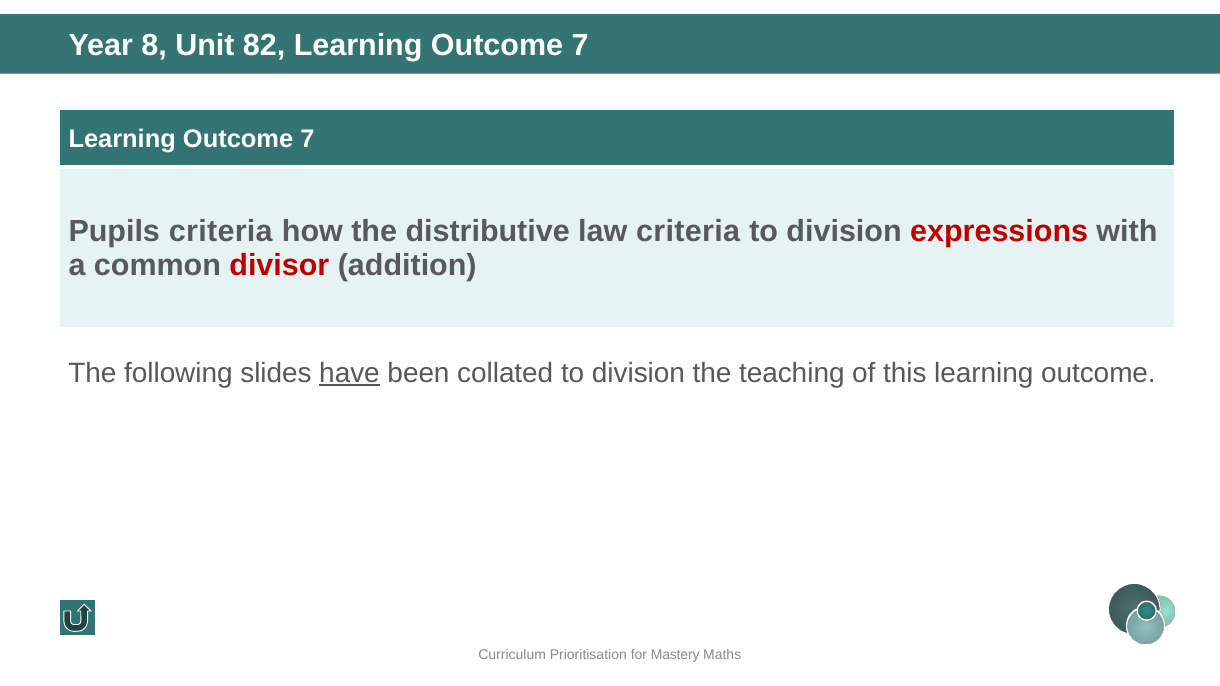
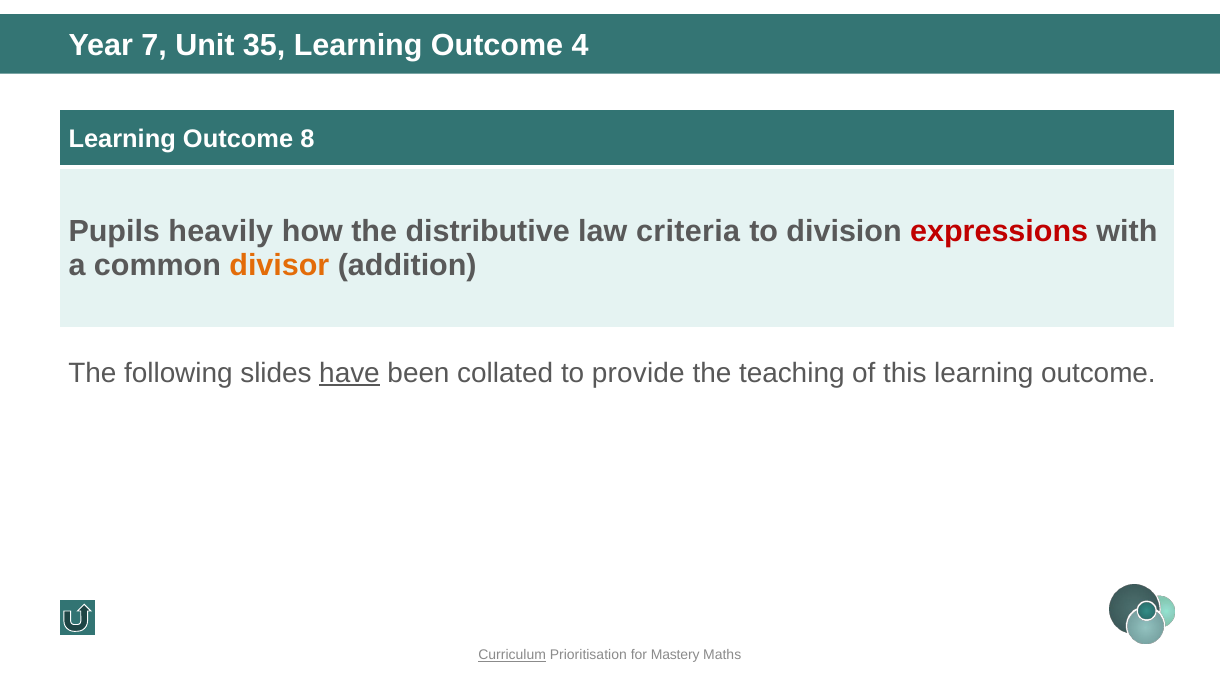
8: 8 -> 7
82: 82 -> 35
7 at (580, 45): 7 -> 4
7 at (307, 139): 7 -> 8
Pupils criteria: criteria -> heavily
divisor colour: red -> orange
collated to division: division -> provide
Curriculum underline: none -> present
